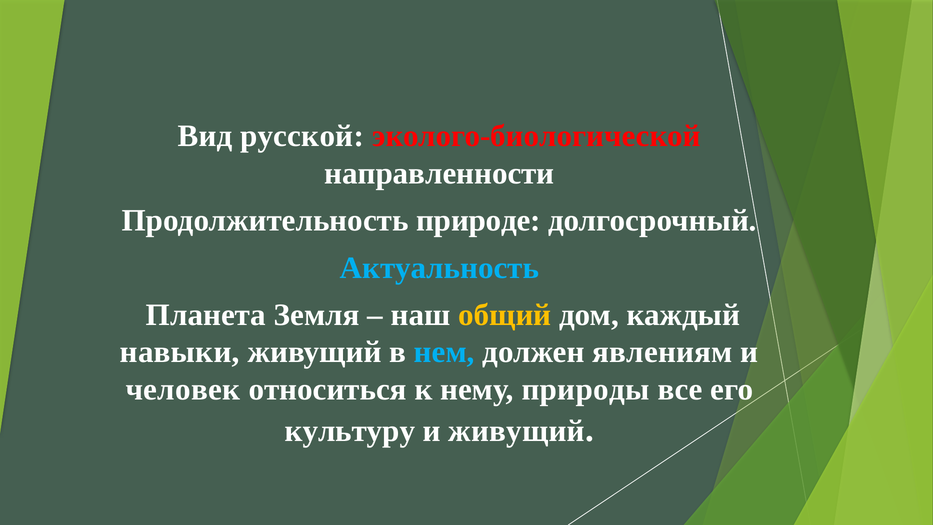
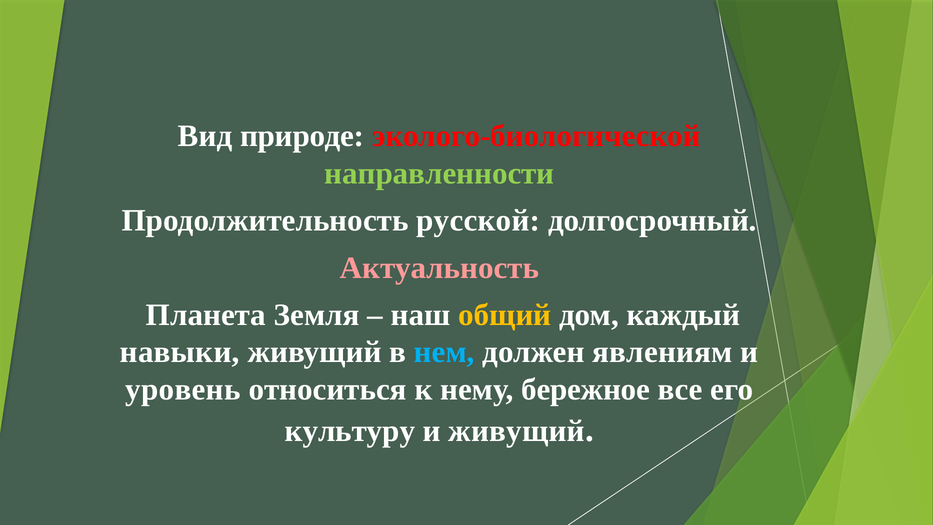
русской: русской -> природе
направленности colour: white -> light green
природе: природе -> русской
Актуальность colour: light blue -> pink
человек: человек -> уровень
природы: природы -> бережное
